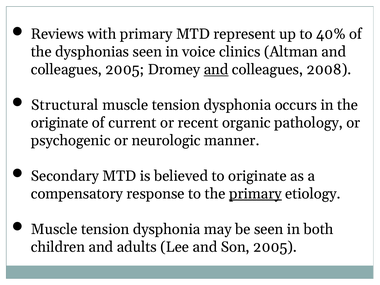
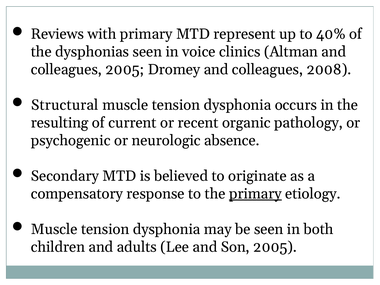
and at (216, 70) underline: present -> none
originate at (60, 123): originate -> resulting
manner: manner -> absence
